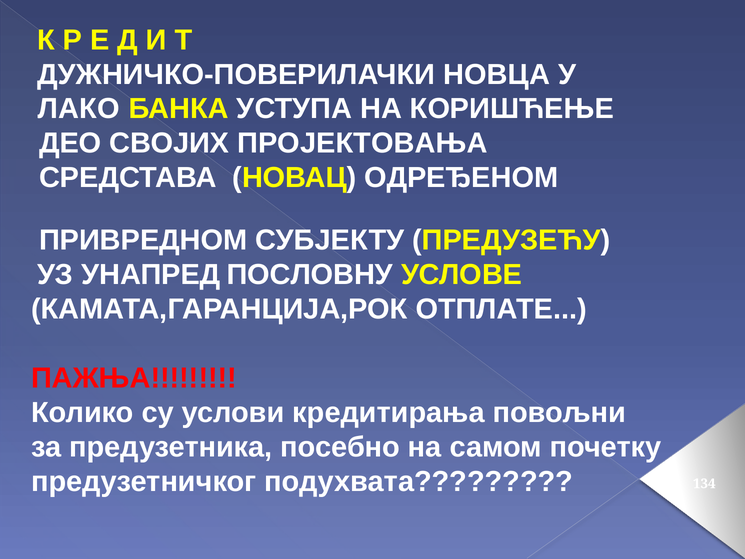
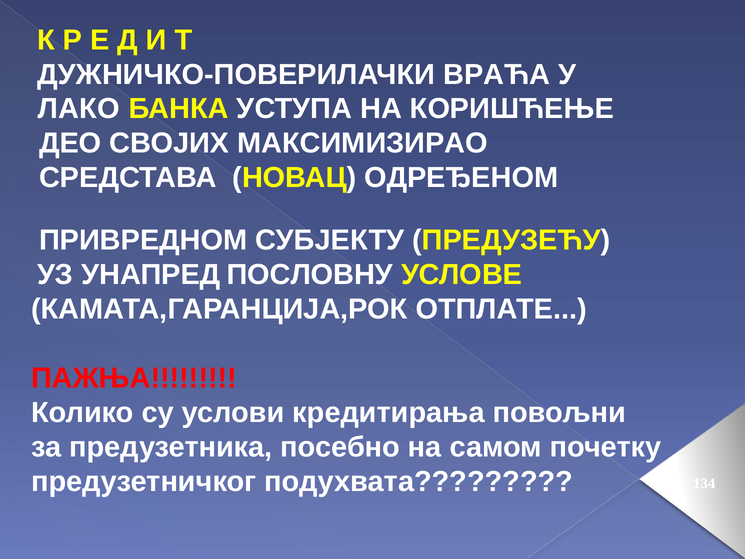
НОВЦА: НОВЦА -> ВРАЋА
ПРОЈЕКТОВАЊА: ПРОЈЕКТОВАЊА -> МАКСИМИЗИРАО
